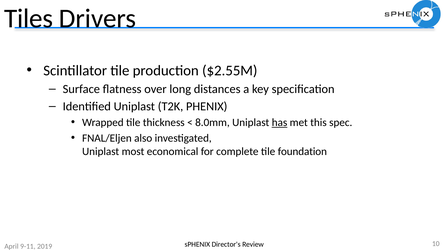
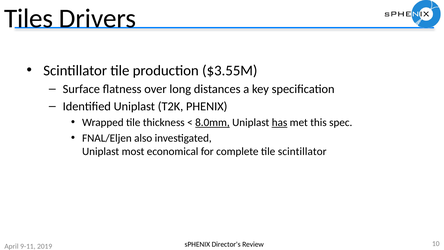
$2.55M: $2.55M -> $3.55M
8.0mm underline: none -> present
tile foundation: foundation -> scintillator
